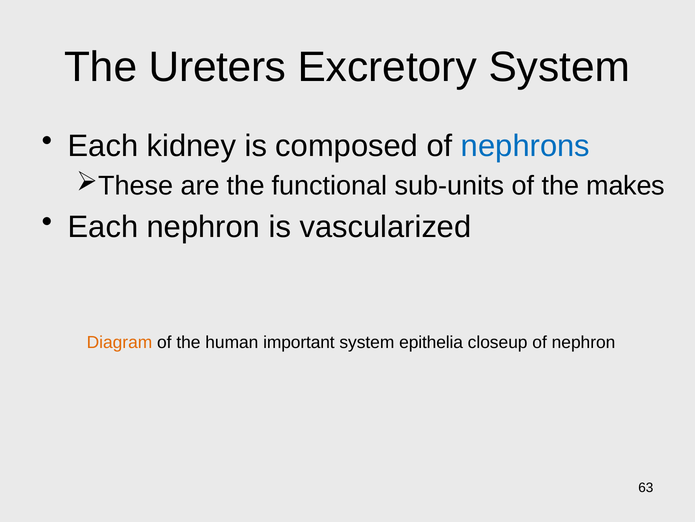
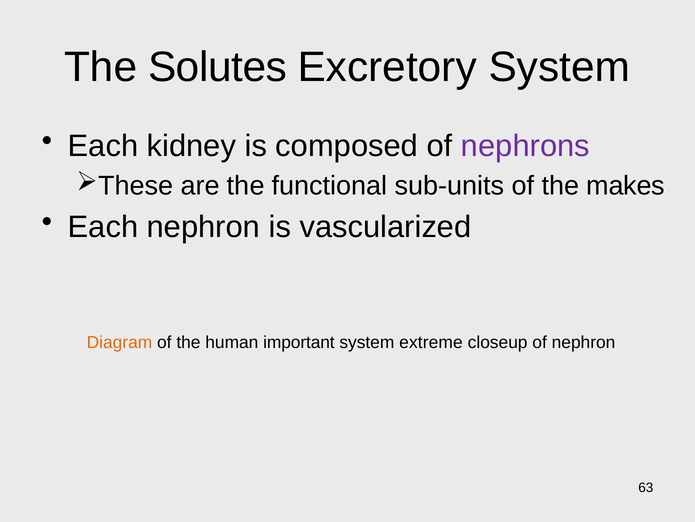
Ureters: Ureters -> Solutes
nephrons colour: blue -> purple
epithelia: epithelia -> extreme
